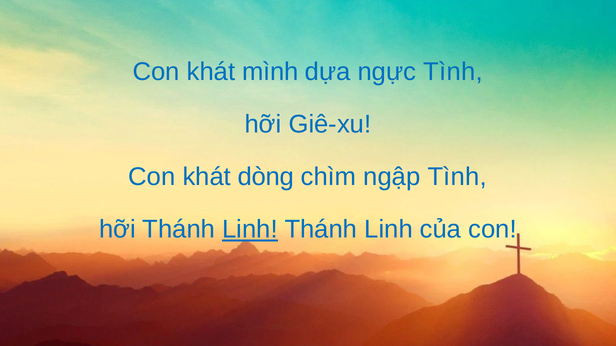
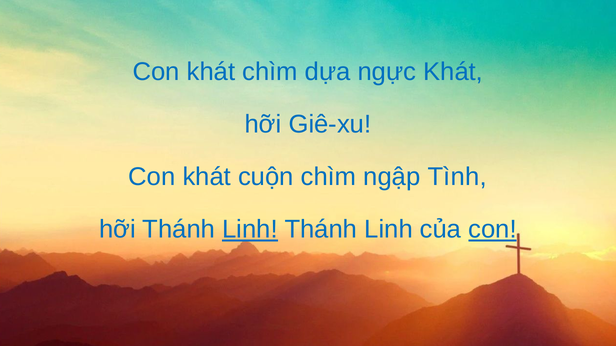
khát mình: mình -> chìm
ngực Tình: Tình -> Khát
dòng: dòng -> cuộn
con at (492, 230) underline: none -> present
